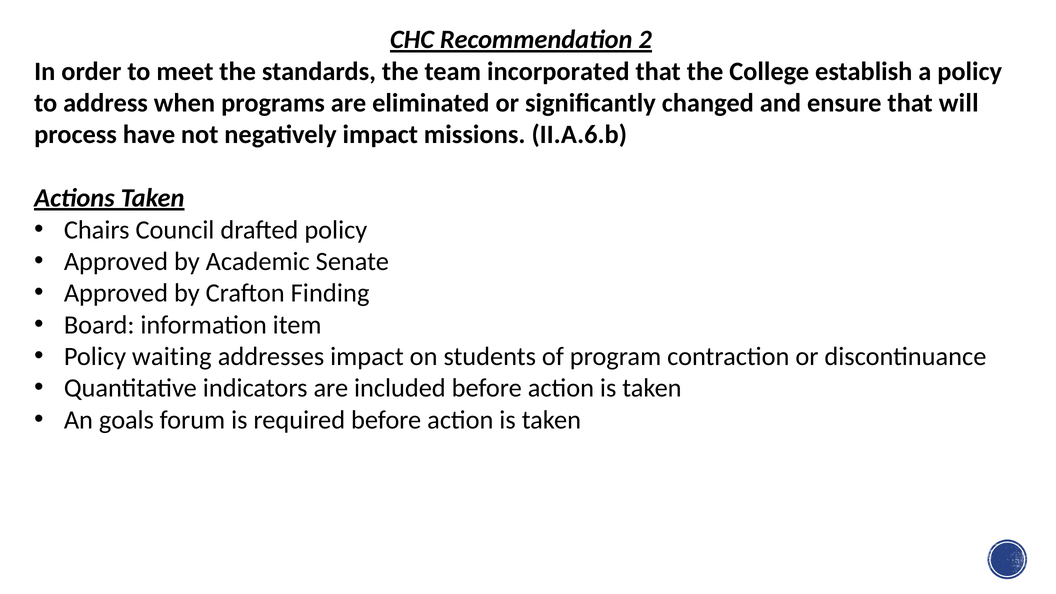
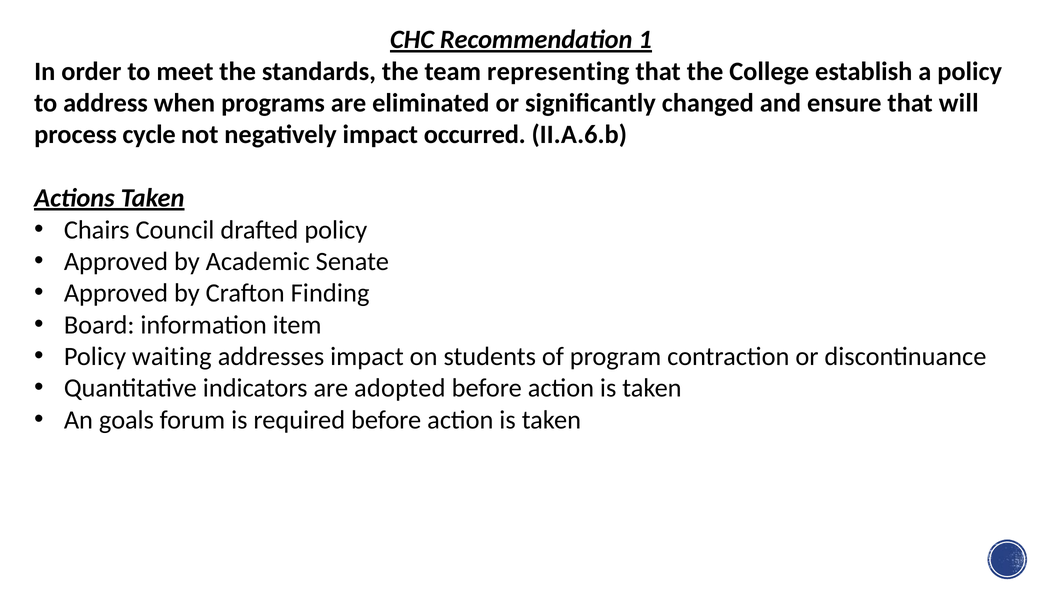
2: 2 -> 1
incorporated: incorporated -> representing
have: have -> cycle
missions: missions -> occurred
included: included -> adopted
